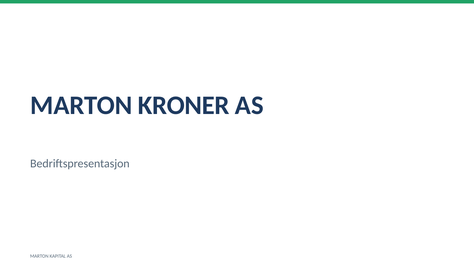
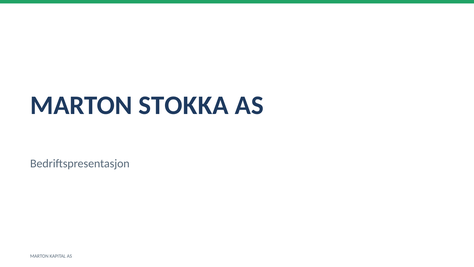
KRONER: KRONER -> STOKKA
